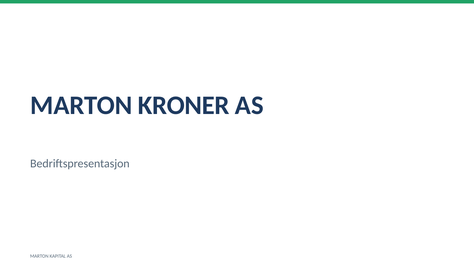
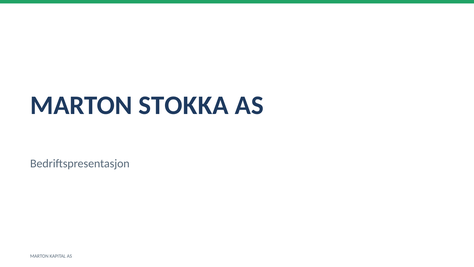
KRONER: KRONER -> STOKKA
